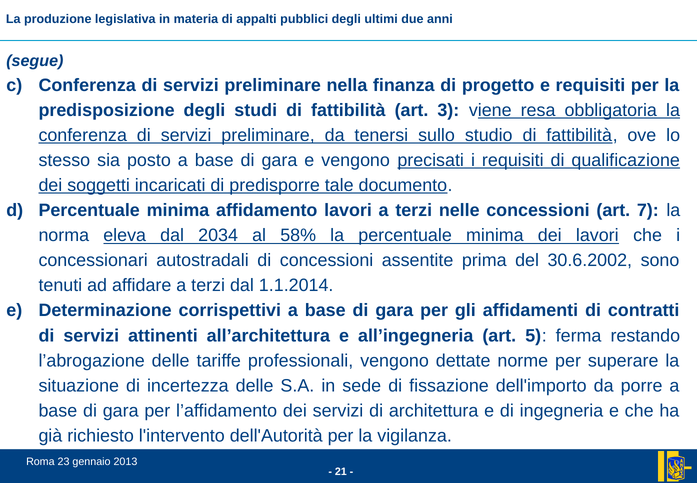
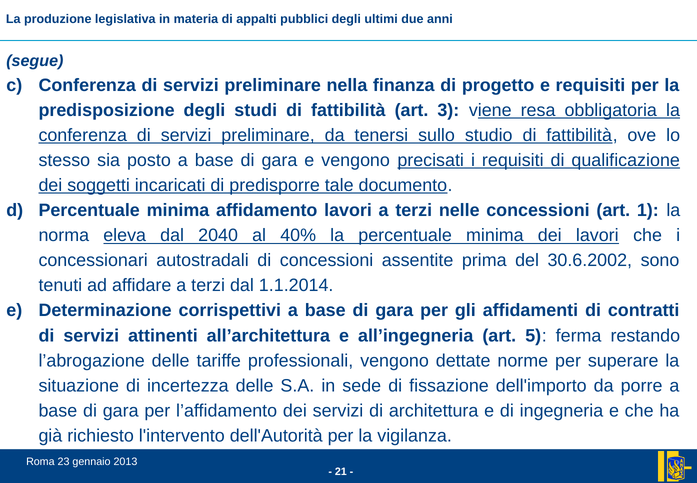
7: 7 -> 1
2034: 2034 -> 2040
58%: 58% -> 40%
